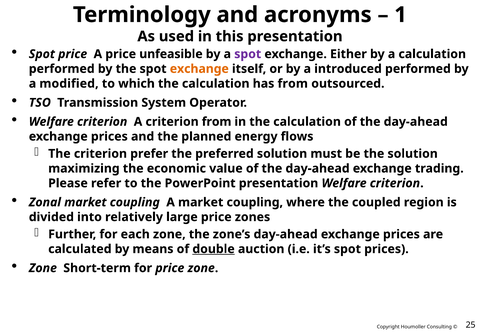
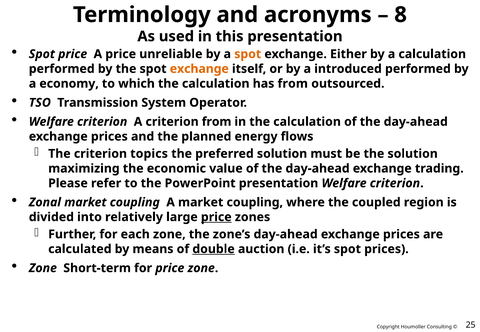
1: 1 -> 8
unfeasible: unfeasible -> unreliable
spot at (248, 54) colour: purple -> orange
modified: modified -> economy
prefer: prefer -> topics
price at (216, 217) underline: none -> present
